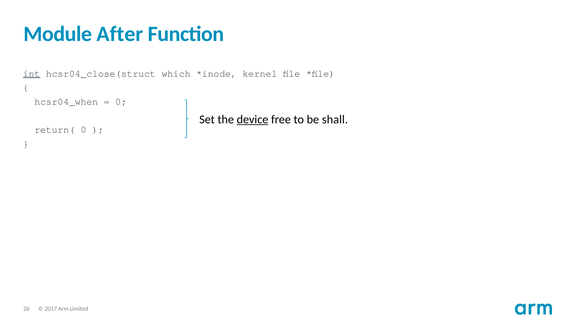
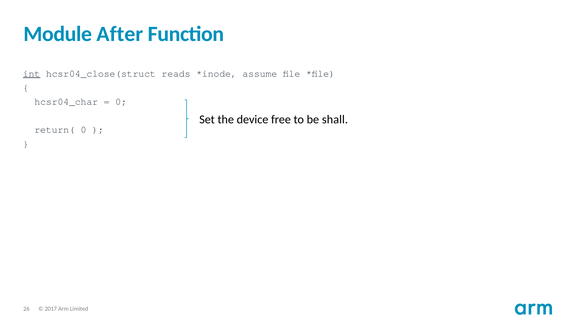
which: which -> reads
kernel: kernel -> assume
hcsr04_when: hcsr04_when -> hcsr04_char
device underline: present -> none
